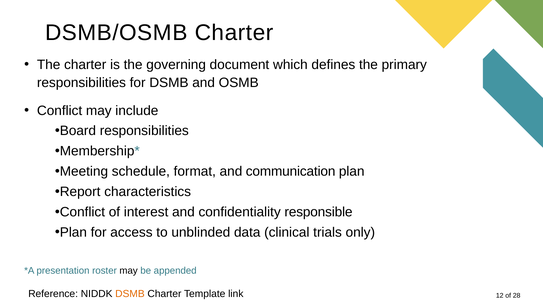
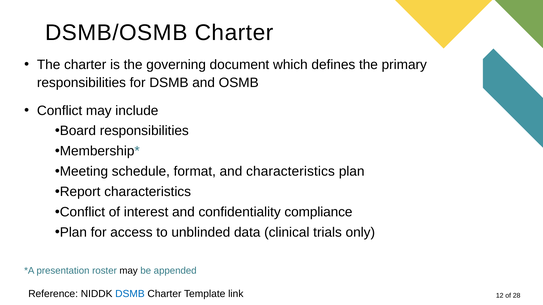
and communication: communication -> characteristics
responsible: responsible -> compliance
DSMB at (130, 294) colour: orange -> blue
